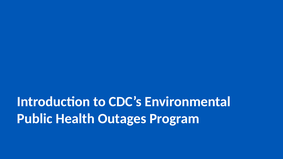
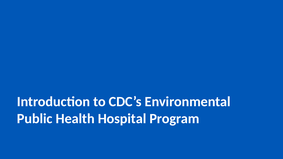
Outages: Outages -> Hospital
